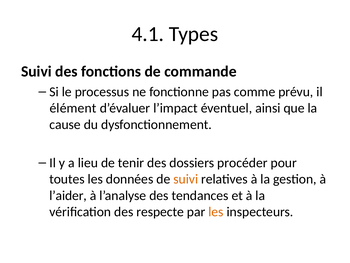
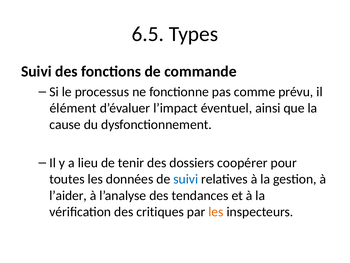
4.1: 4.1 -> 6.5
procéder: procéder -> coopérer
suivi at (186, 179) colour: orange -> blue
respecte: respecte -> critiques
